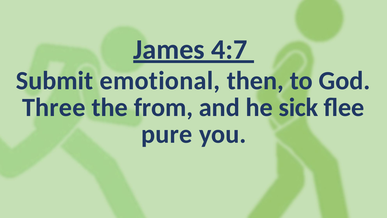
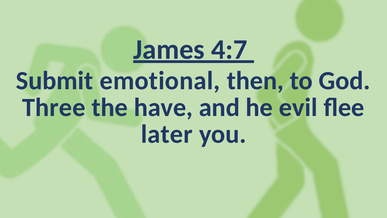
from: from -> have
sick: sick -> evil
pure: pure -> later
